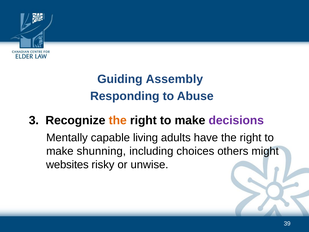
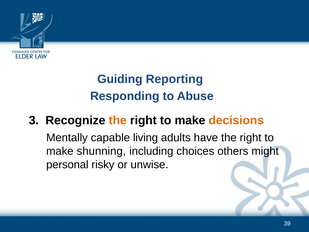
Assembly: Assembly -> Reporting
decisions colour: purple -> orange
websites: websites -> personal
